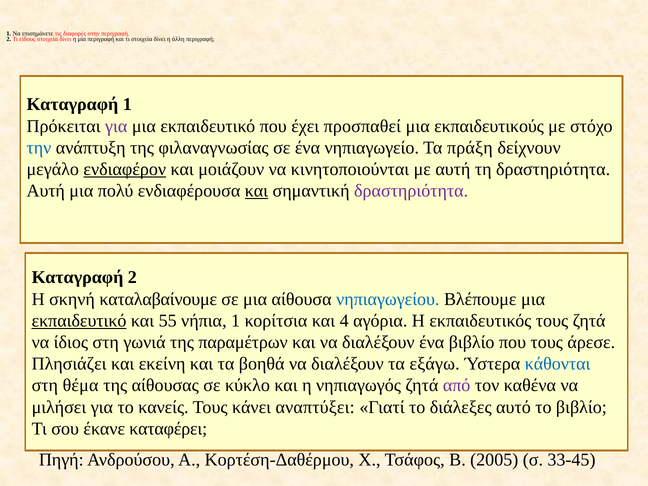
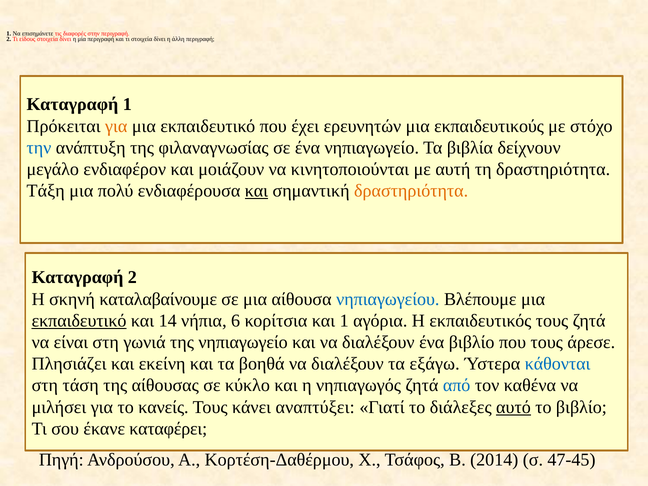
για at (116, 126) colour: purple -> orange
προσπαθεί: προσπαθεί -> ερευνητών
πράξη: πράξη -> βιβλία
ενδιαφέρον underline: present -> none
Αυτή at (46, 191): Αυτή -> Τάξη
δραστηριότητα at (411, 191) colour: purple -> orange
55: 55 -> 14
νήπια 1: 1 -> 6
και 4: 4 -> 1
ίδιος: ίδιος -> είναι
της παραμέτρων: παραμέτρων -> νηπιαγωγείο
θέμα: θέμα -> τάση
από colour: purple -> blue
αυτό underline: none -> present
2005: 2005 -> 2014
33-45: 33-45 -> 47-45
